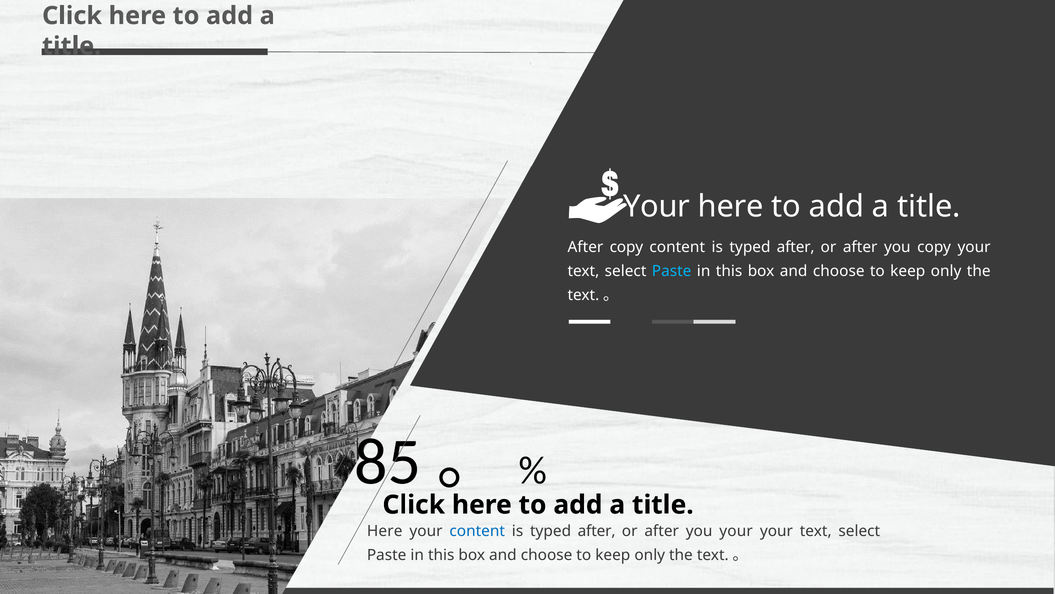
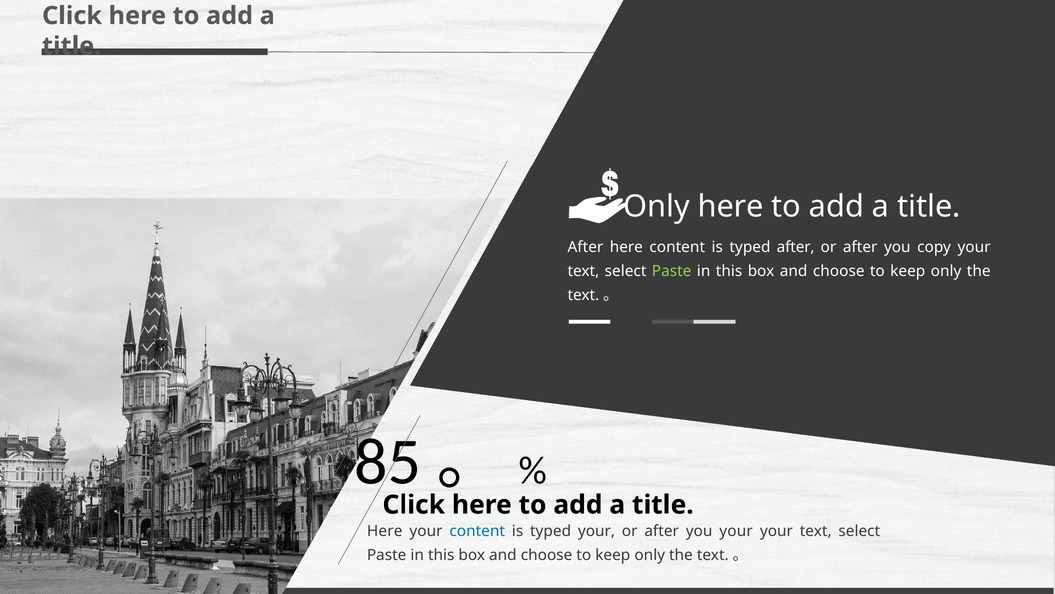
Your at (657, 206): Your -> Only
After copy: copy -> here
Paste at (672, 271) colour: light blue -> light green
after at (597, 531): after -> your
